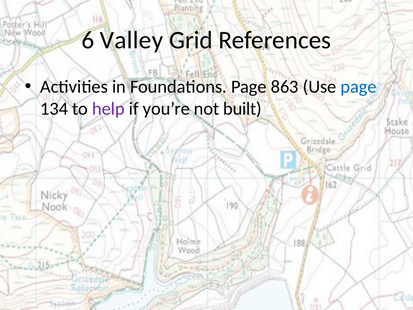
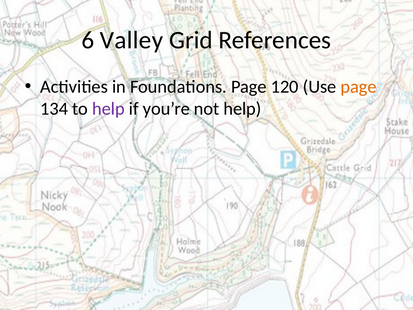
863: 863 -> 120
page at (359, 87) colour: blue -> orange
not built: built -> help
